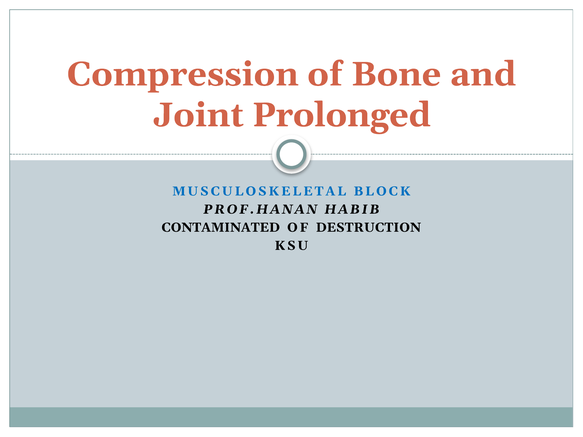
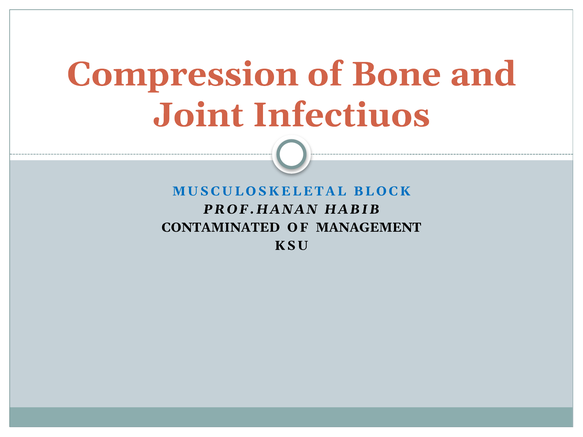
Prolonged: Prolonged -> Infectiuos
DESTRUCTION: DESTRUCTION -> MANAGEMENT
